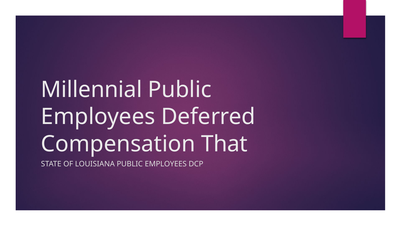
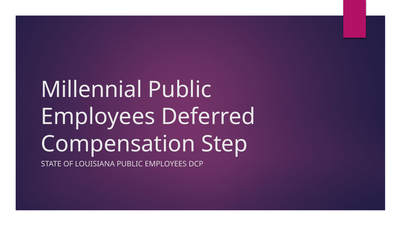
That: That -> Step
